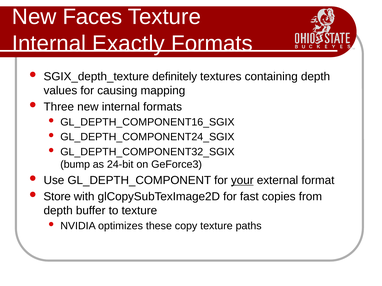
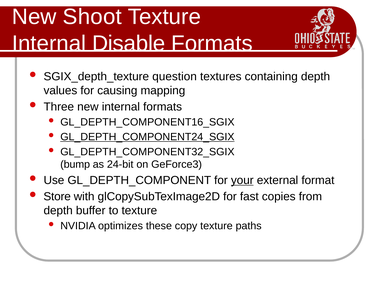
Faces: Faces -> Shoot
Exactly: Exactly -> Disable
definitely: definitely -> question
GL_DEPTH_COMPONENT24_SGIX underline: none -> present
